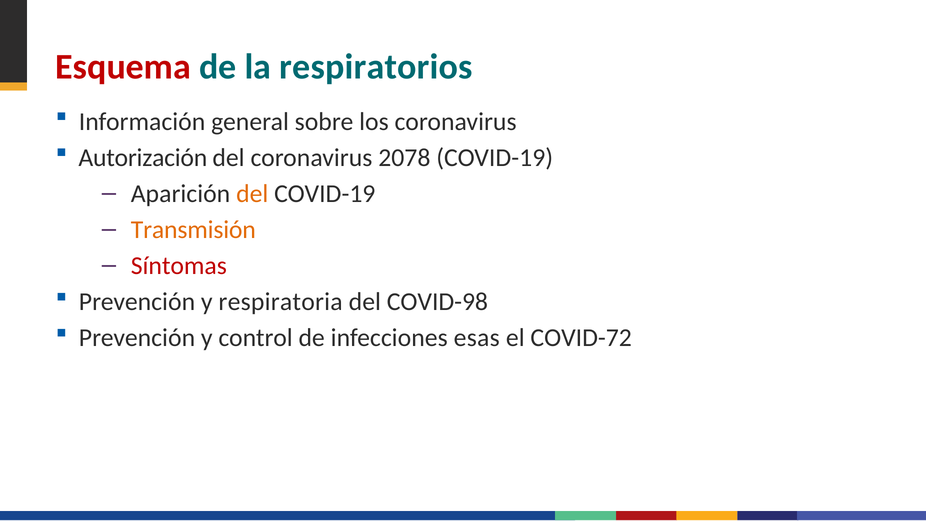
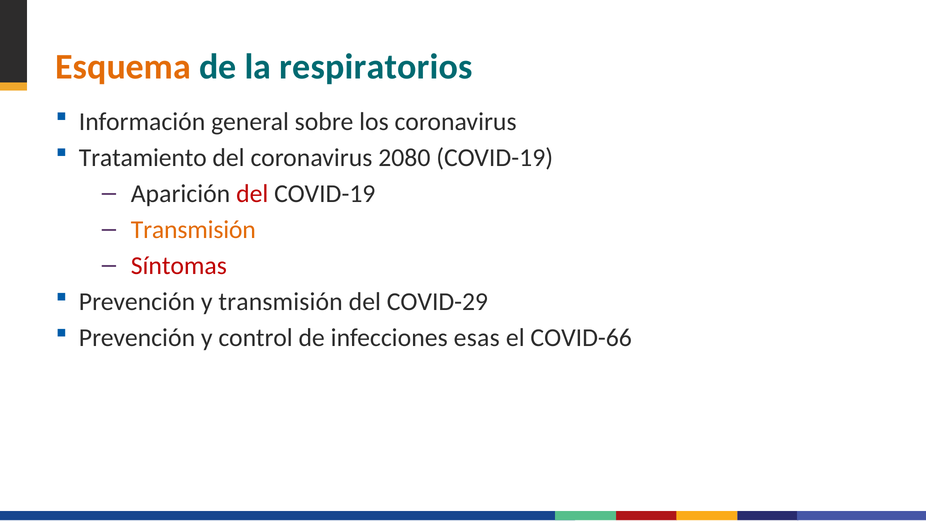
Esquema colour: red -> orange
Autorización: Autorización -> Tratamiento
2078: 2078 -> 2080
del at (252, 194) colour: orange -> red
y respiratoria: respiratoria -> transmisión
COVID-98: COVID-98 -> COVID-29
COVID-72: COVID-72 -> COVID-66
